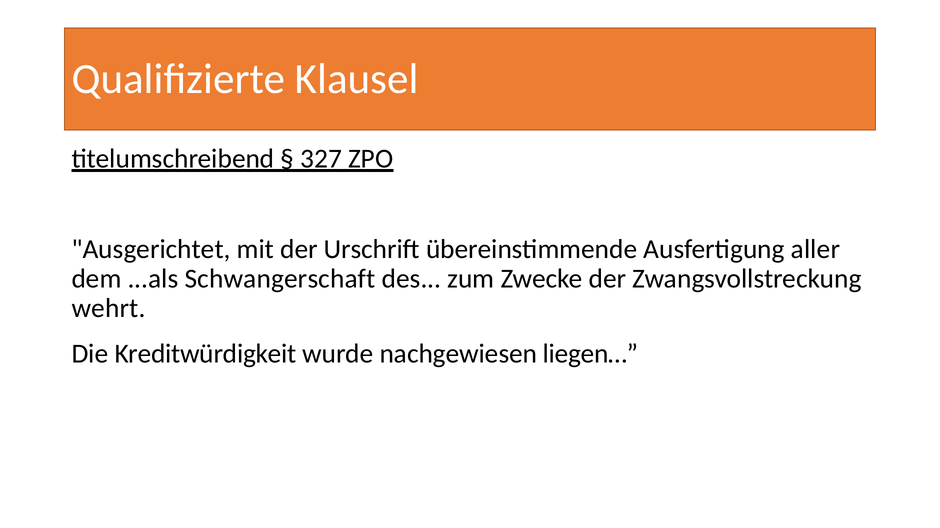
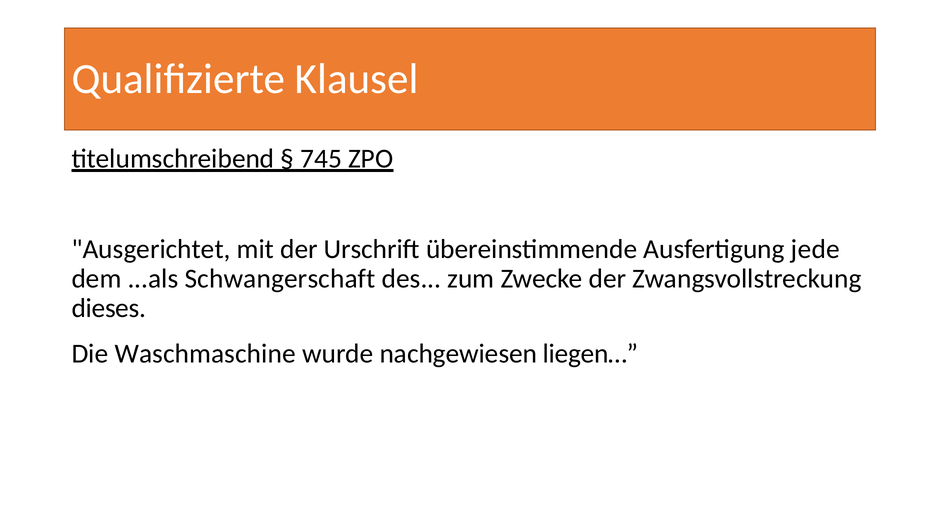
327: 327 -> 745
aller: aller -> jede
wehrt: wehrt -> dieses
Kreditwürdigkeit: Kreditwürdigkeit -> Waschmaschine
